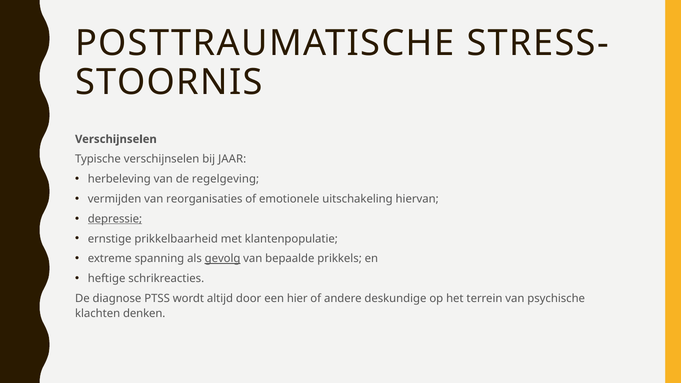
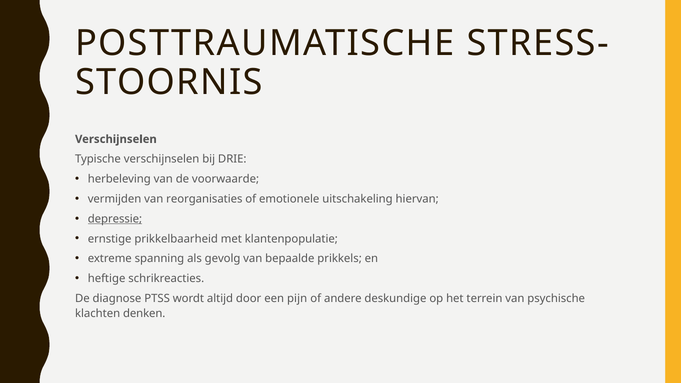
JAAR: JAAR -> DRIE
regelgeving: regelgeving -> voorwaarde
gevolg underline: present -> none
hier: hier -> pijn
